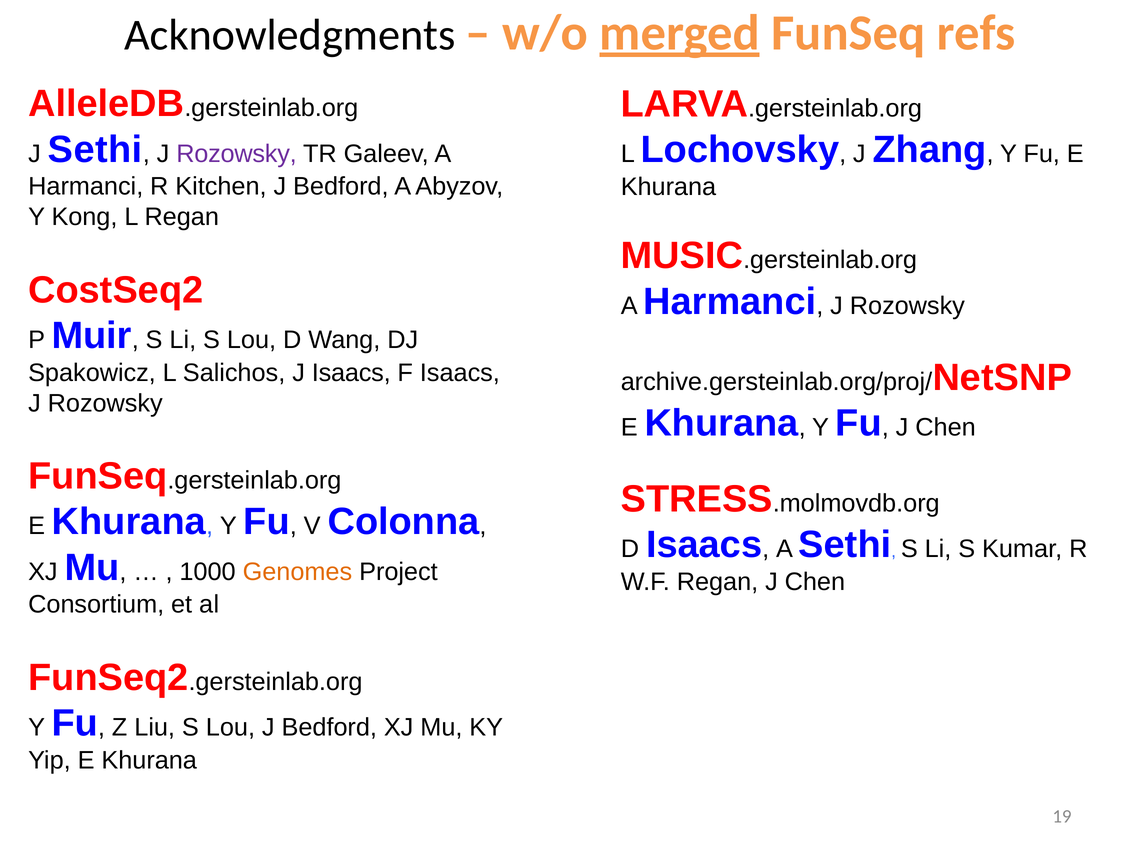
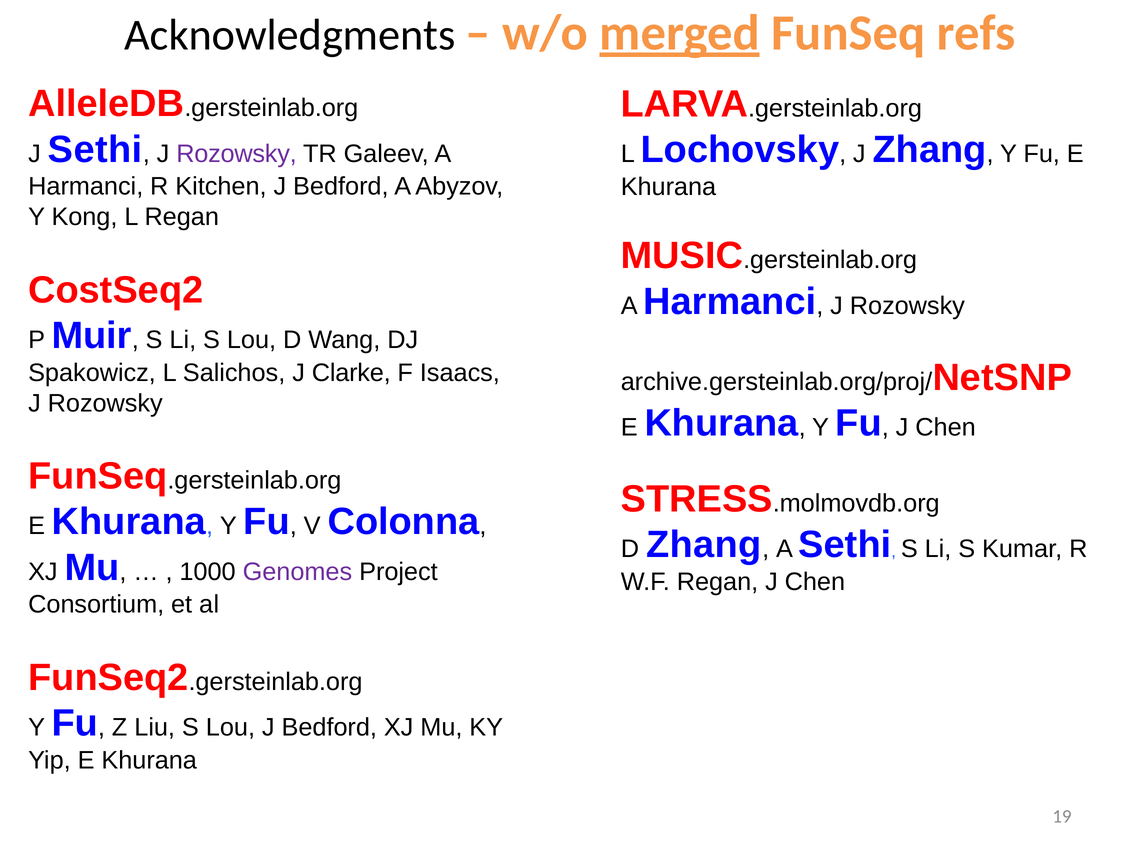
J Isaacs: Isaacs -> Clarke
D Isaacs: Isaacs -> Zhang
Genomes colour: orange -> purple
